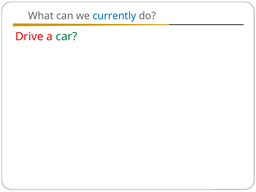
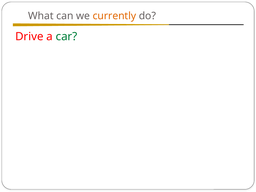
currently colour: blue -> orange
